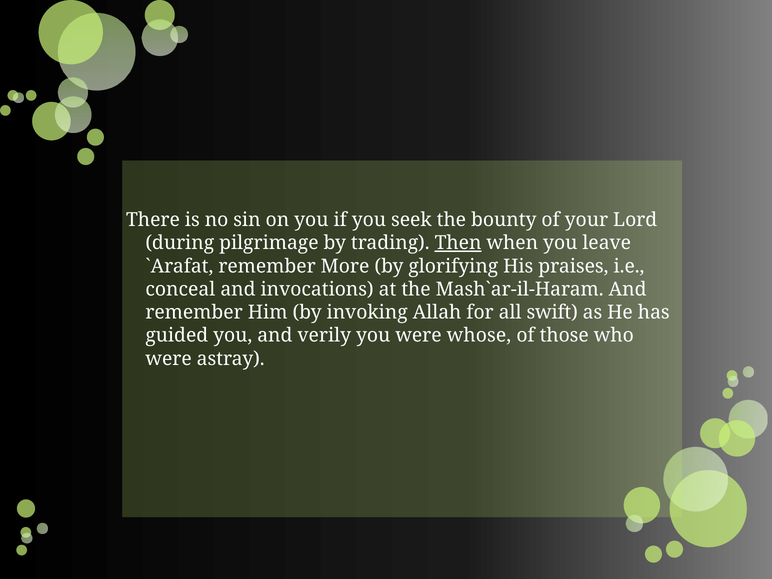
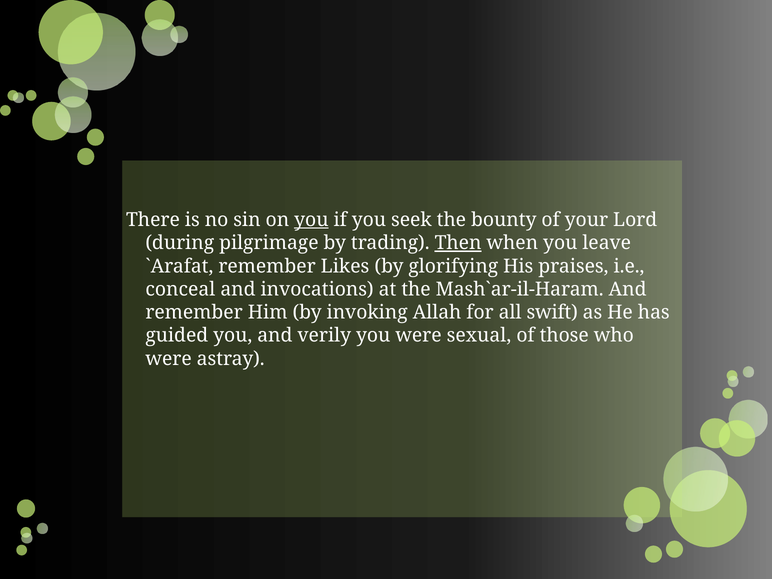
you at (311, 220) underline: none -> present
More: More -> Likes
whose: whose -> sexual
